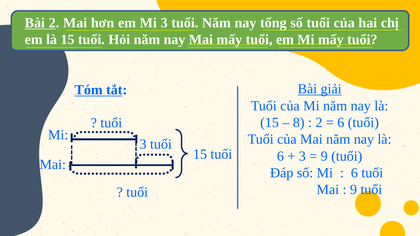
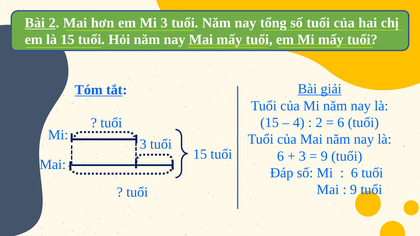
8: 8 -> 4
